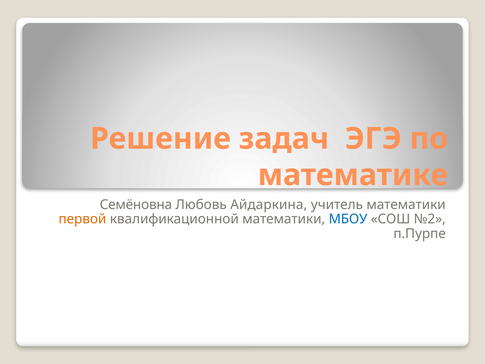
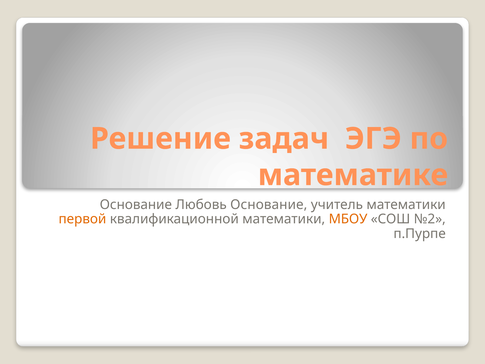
Семёновна at (136, 204): Семёновна -> Основание
Любовь Айдаркина: Айдаркина -> Основание
МБОУ colour: blue -> orange
